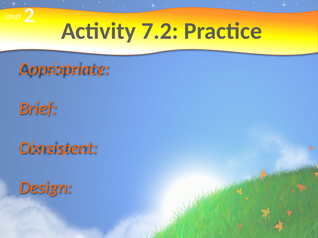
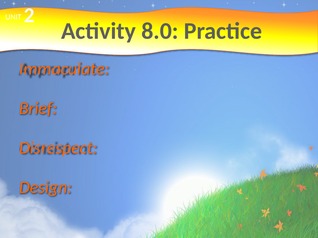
7.2: 7.2 -> 8.0
Consistency: Consistency -> Immaculate
